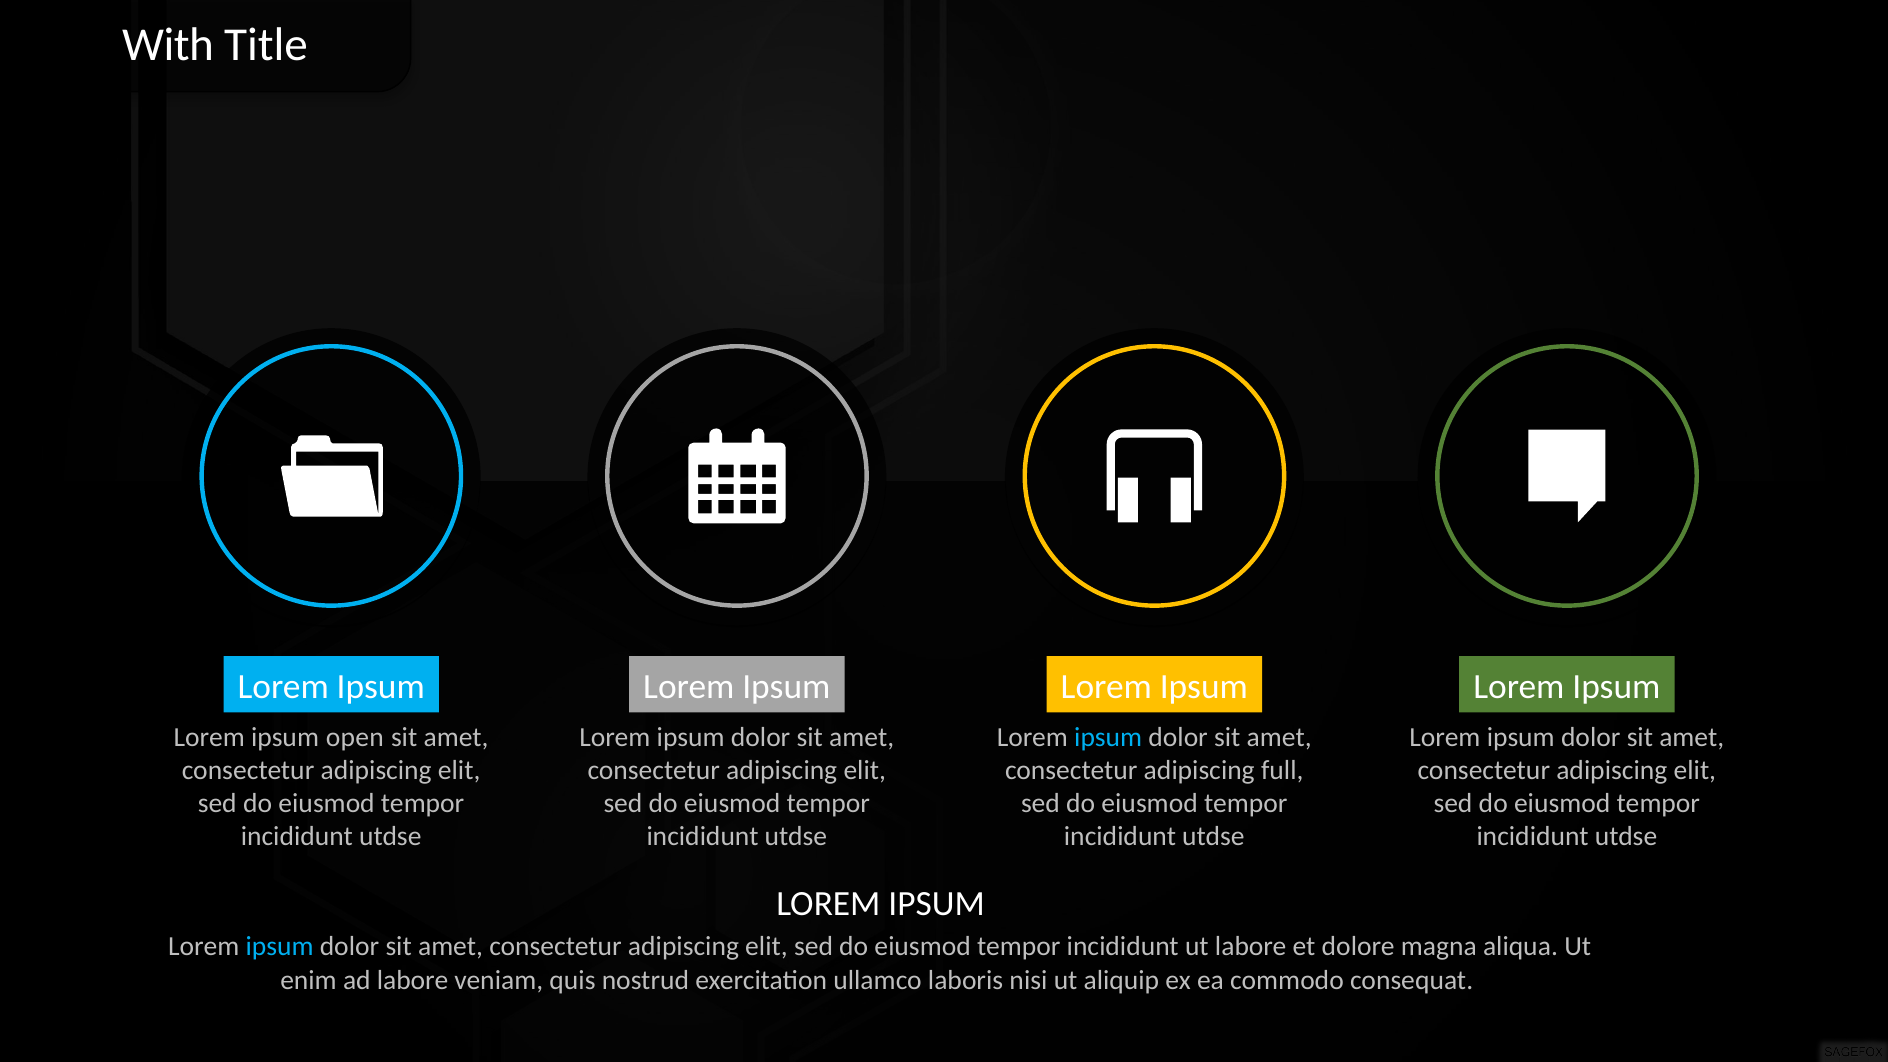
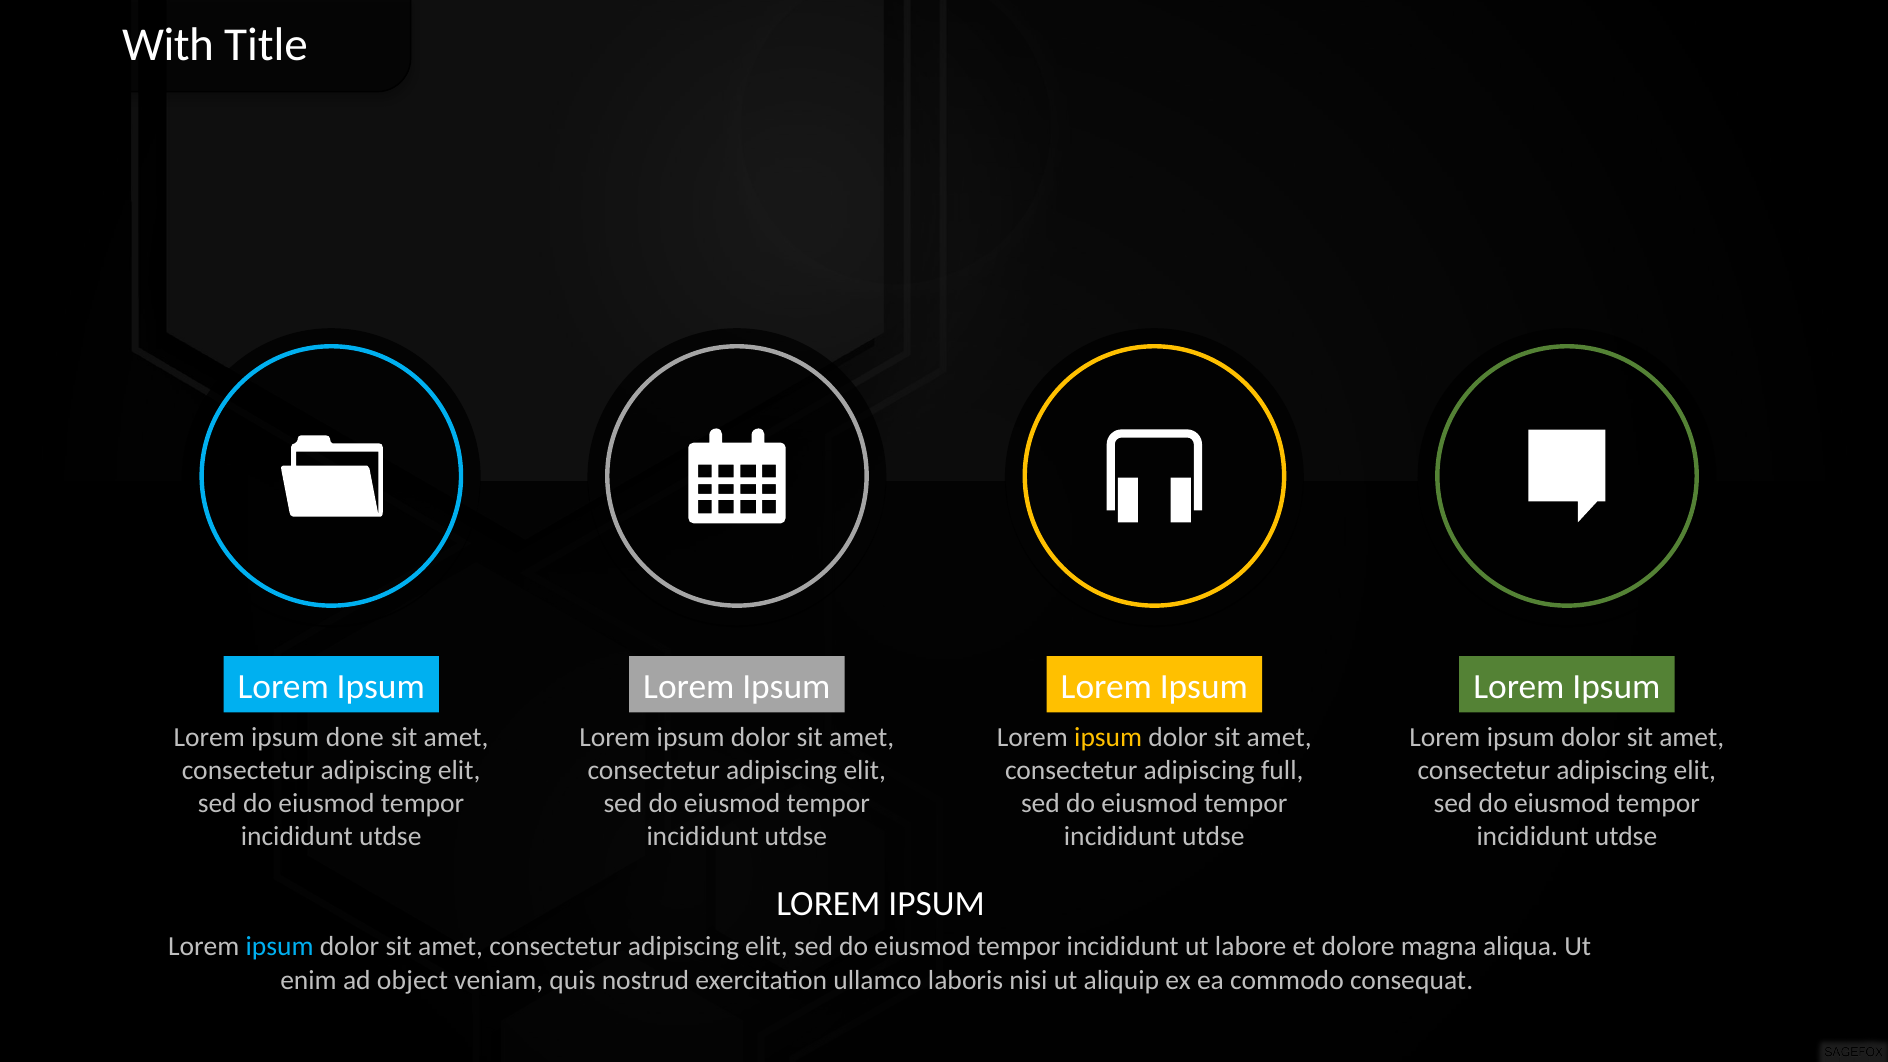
open: open -> done
ipsum at (1108, 738) colour: light blue -> yellow
ad labore: labore -> object
